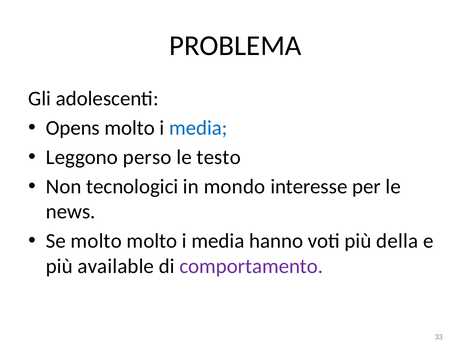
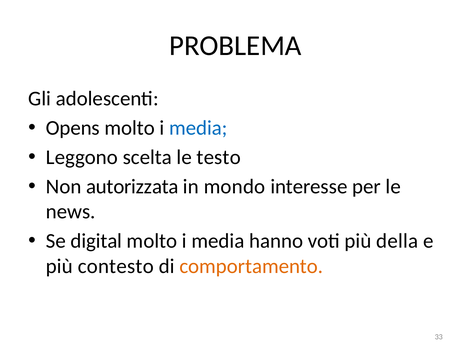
perso: perso -> scelta
tecnologici: tecnologici -> autorizzata
Se molto: molto -> digital
available: available -> contesto
comportamento colour: purple -> orange
